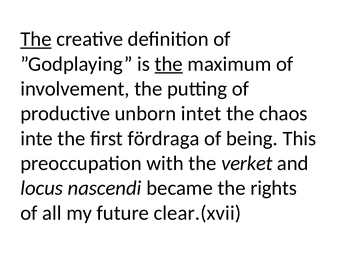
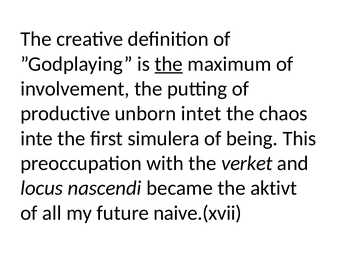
The at (36, 39) underline: present -> none
fördraga: fördraga -> simulera
rights: rights -> aktivt
clear.(xvii: clear.(xvii -> naive.(xvii
